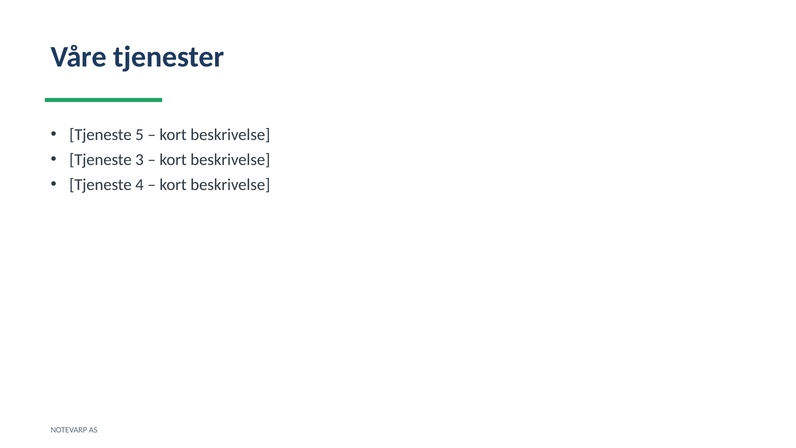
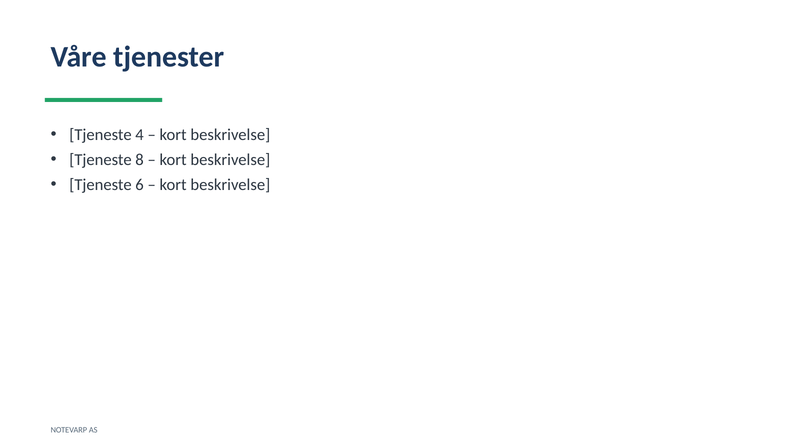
5: 5 -> 4
3: 3 -> 8
4: 4 -> 6
